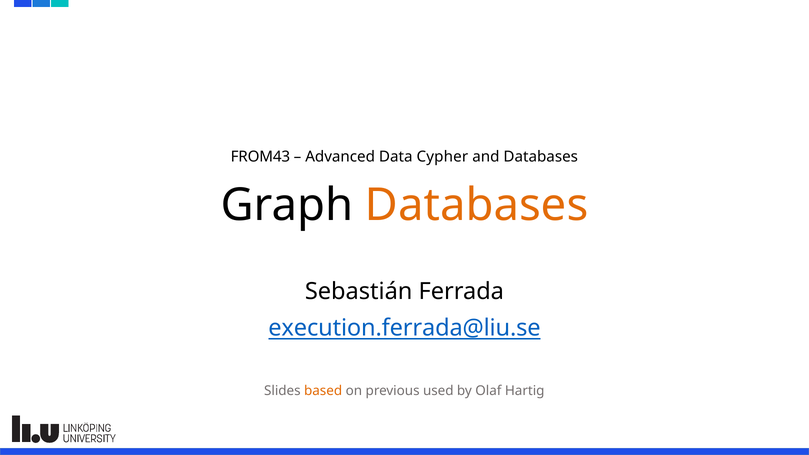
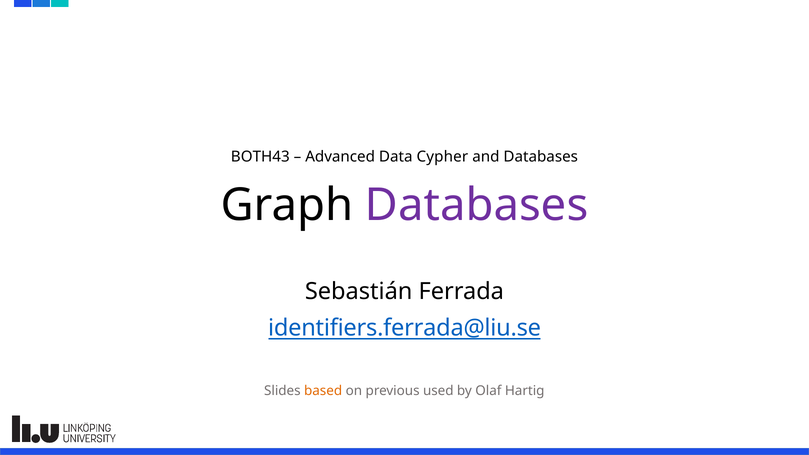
FROM43: FROM43 -> BOTH43
Databases at (477, 205) colour: orange -> purple
execution.ferrada@liu.se: execution.ferrada@liu.se -> identifiers.ferrada@liu.se
